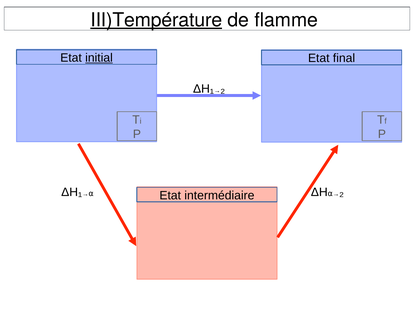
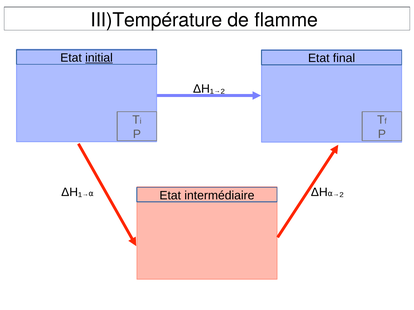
III)Température underline: present -> none
